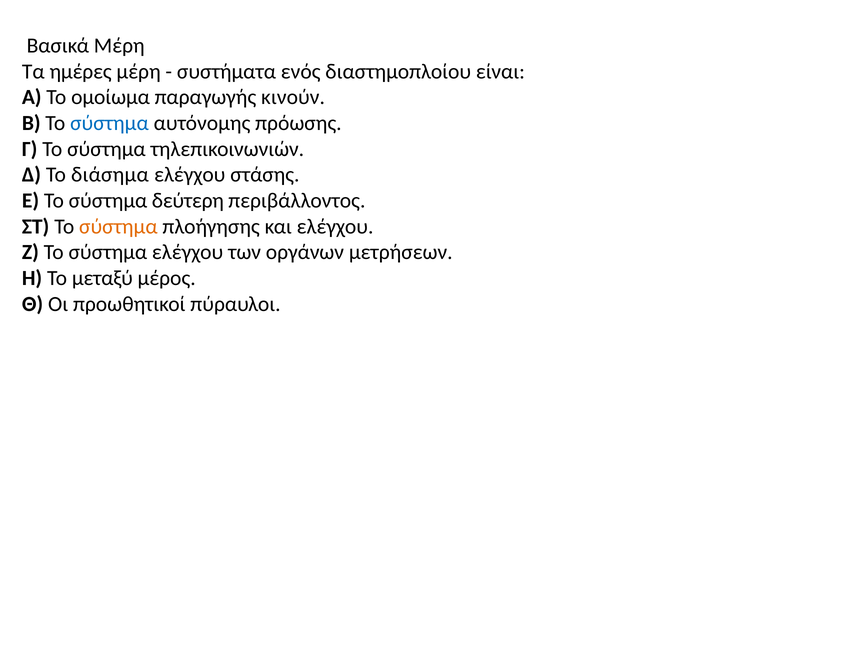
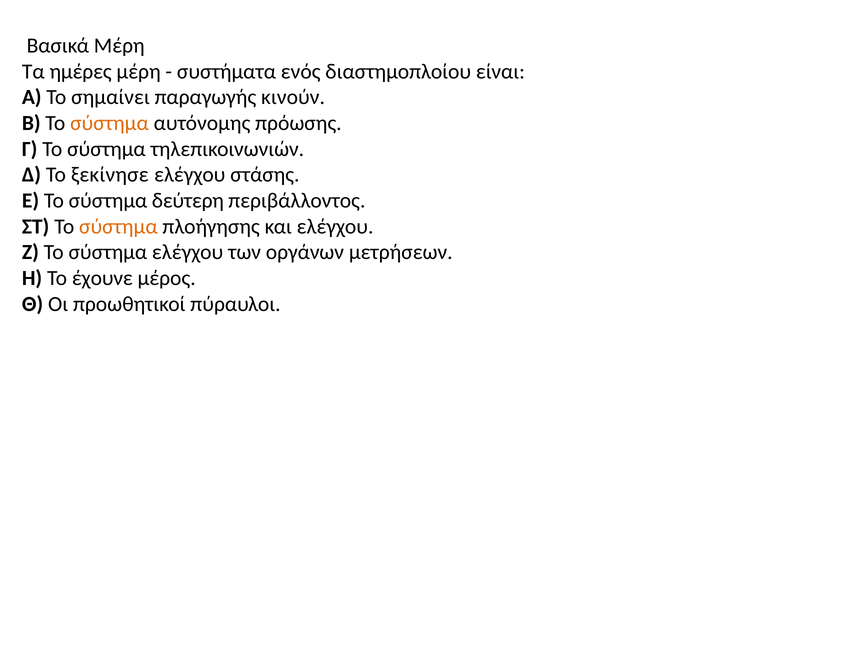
ομοίωμα: ομοίωμα -> σημαίνει
σύστημα at (109, 123) colour: blue -> orange
διάσημα: διάσημα -> ξεκίνησε
μεταξύ: μεταξύ -> έχουνε
